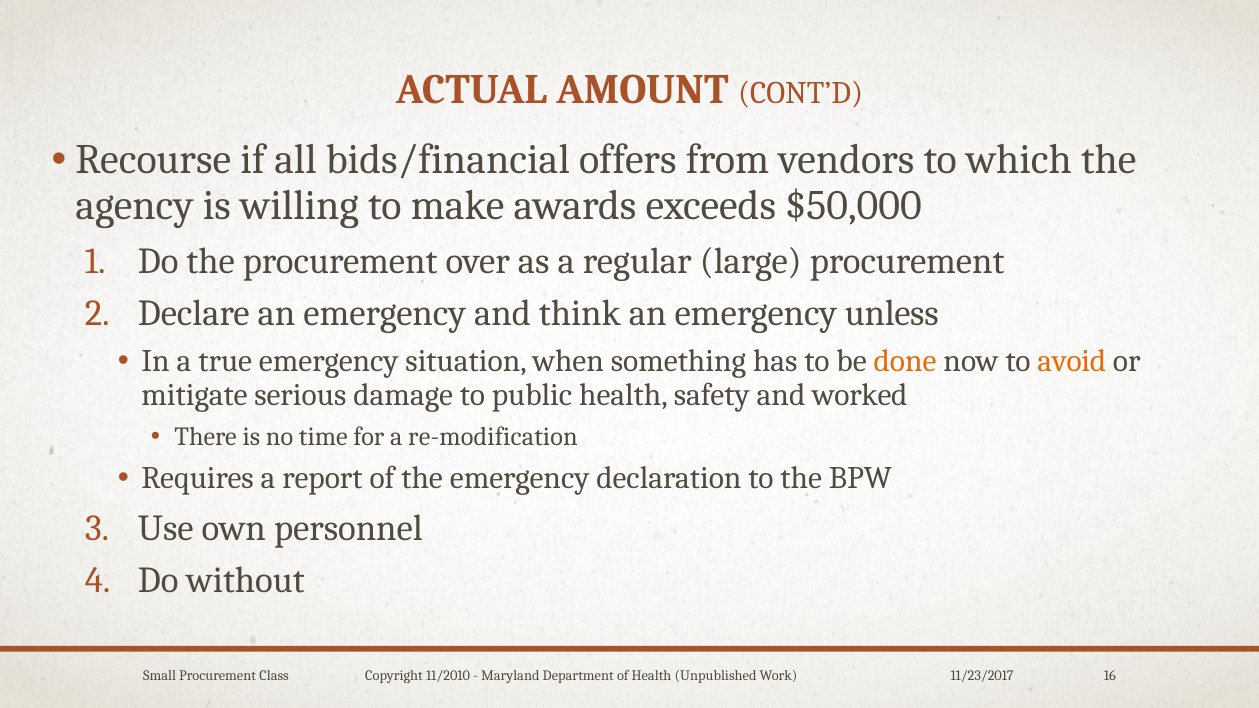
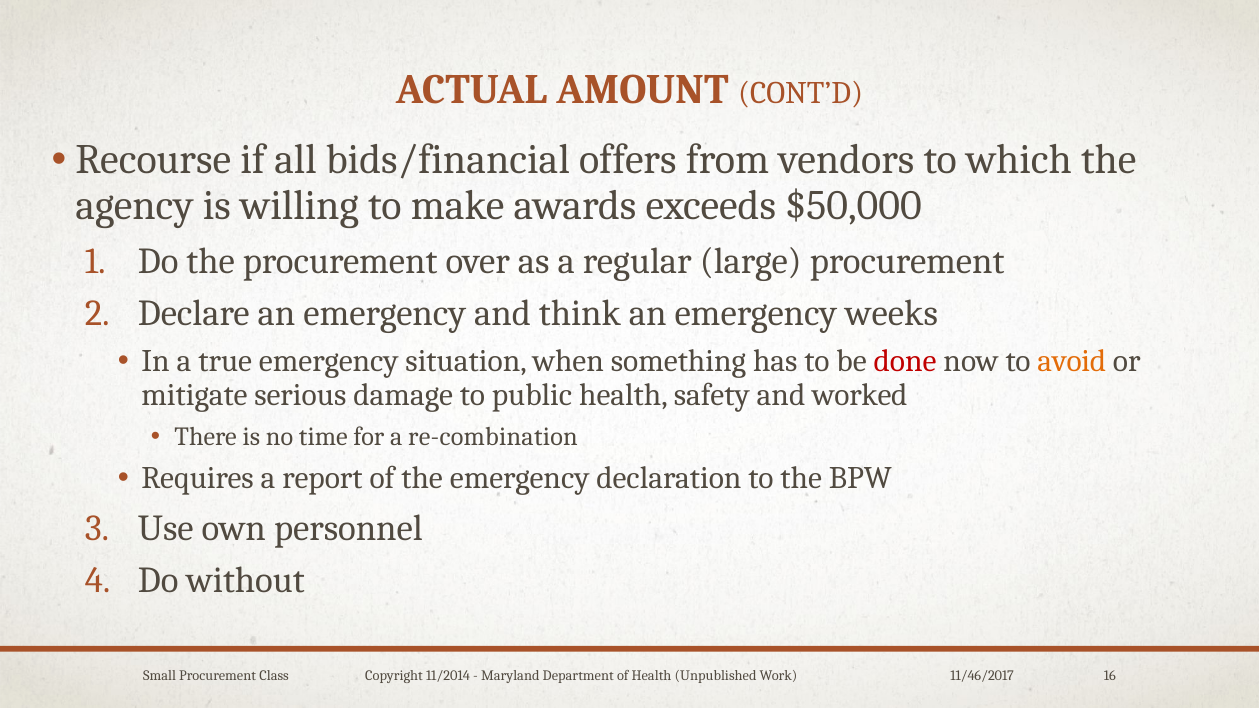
unless: unless -> weeks
done colour: orange -> red
re-modification: re-modification -> re-combination
11/2010: 11/2010 -> 11/2014
11/23/2017: 11/23/2017 -> 11/46/2017
